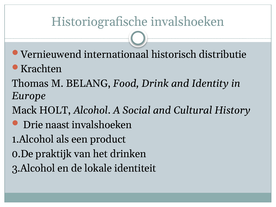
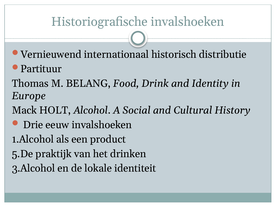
Krachten: Krachten -> Partituur
naast: naast -> eeuw
0.De: 0.De -> 5.De
